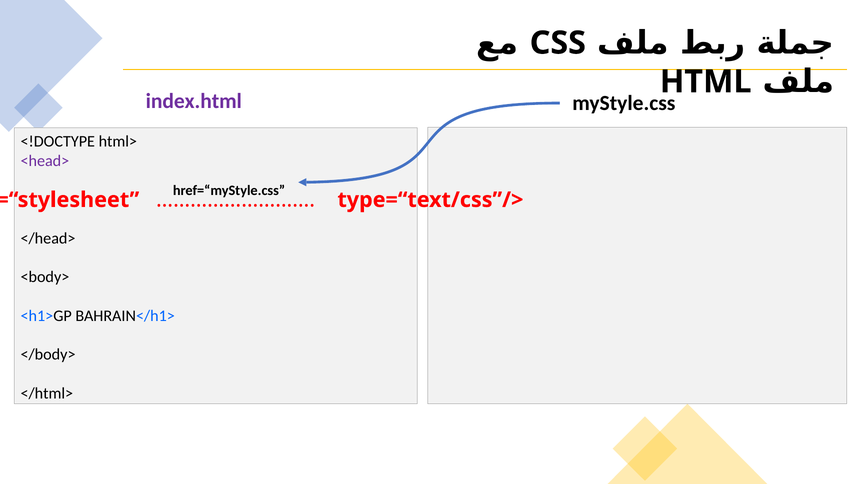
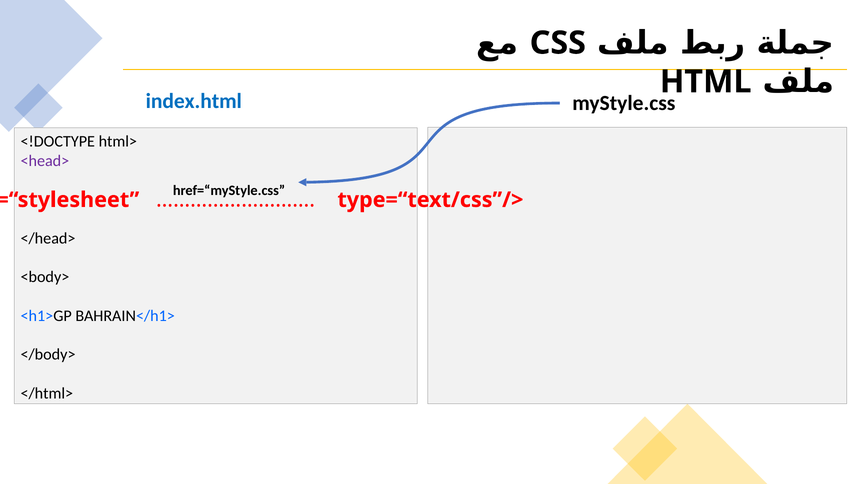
index.html colour: purple -> blue
